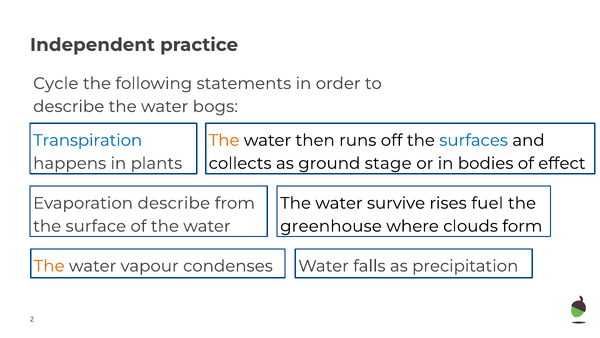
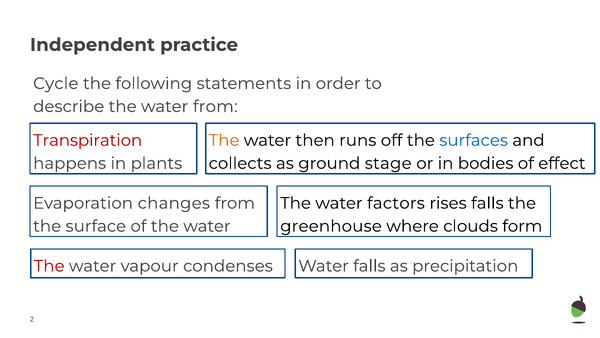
water bogs: bogs -> from
Transpiration colour: blue -> red
Evaporation describe: describe -> changes
survive: survive -> factors
rises fuel: fuel -> falls
The at (49, 266) colour: orange -> red
